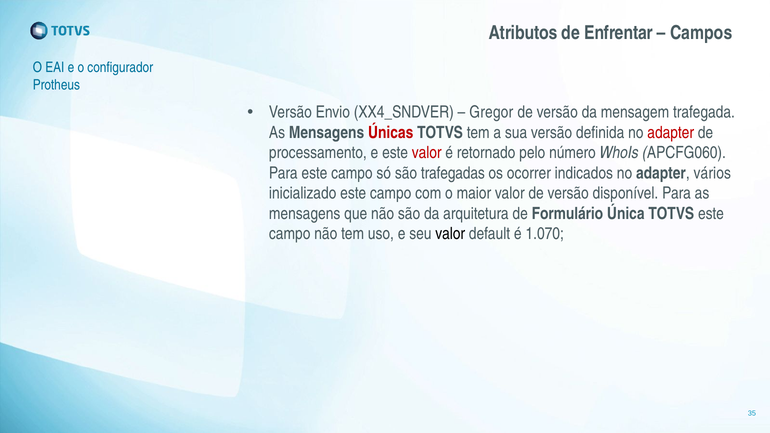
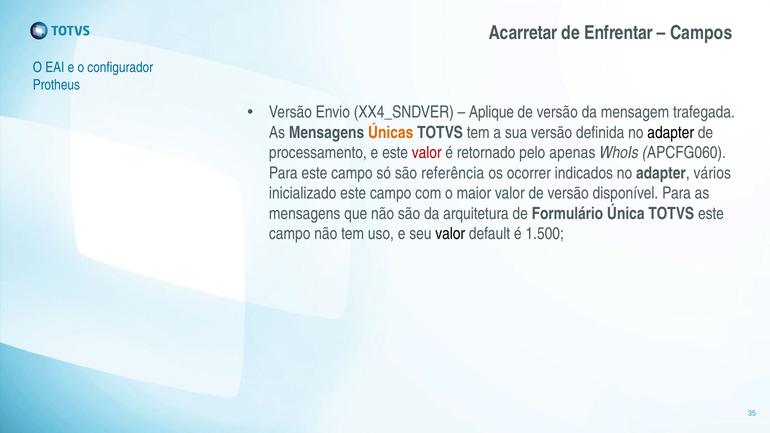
Atributos: Atributos -> Acarretar
Gregor: Gregor -> Aplique
Únicas colour: red -> orange
adapter at (671, 133) colour: red -> black
número: número -> apenas
trafegadas: trafegadas -> referência
1.070: 1.070 -> 1.500
